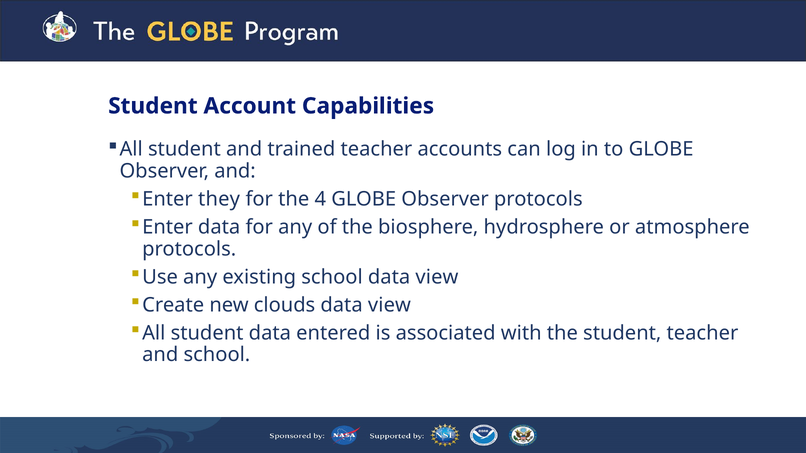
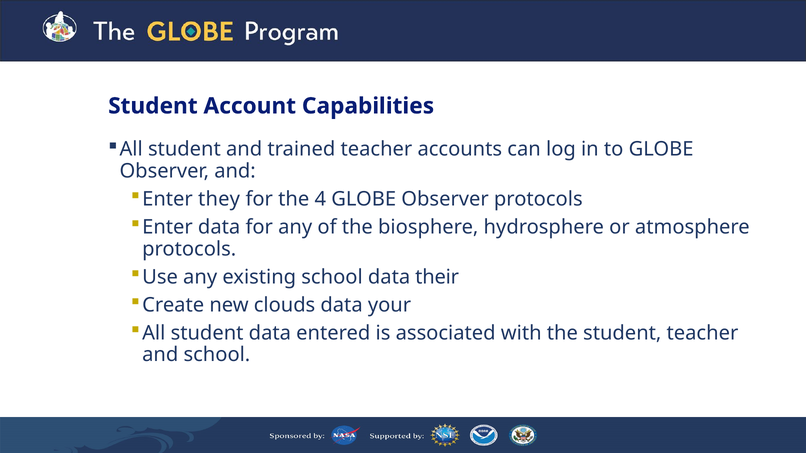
school data view: view -> their
view at (389, 305): view -> your
